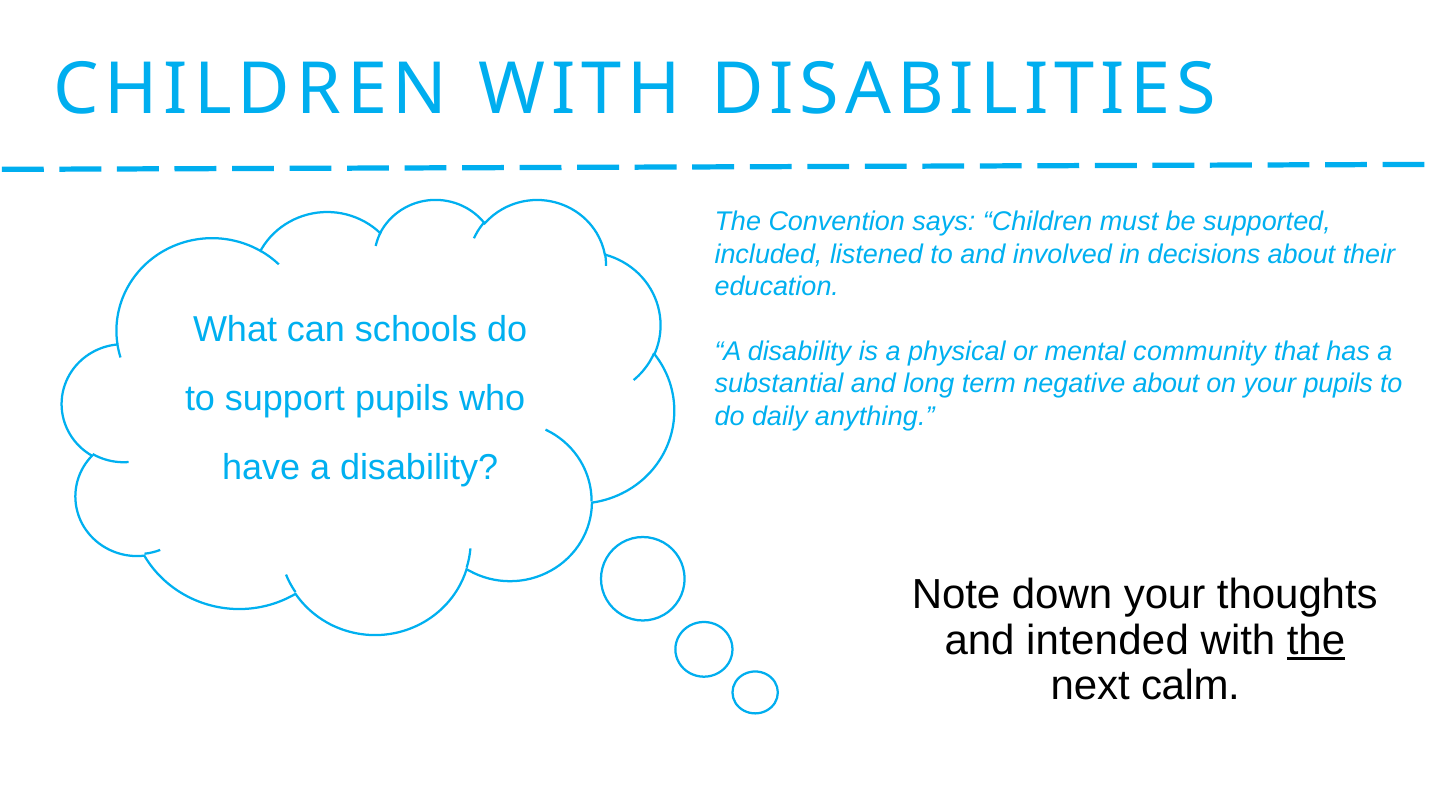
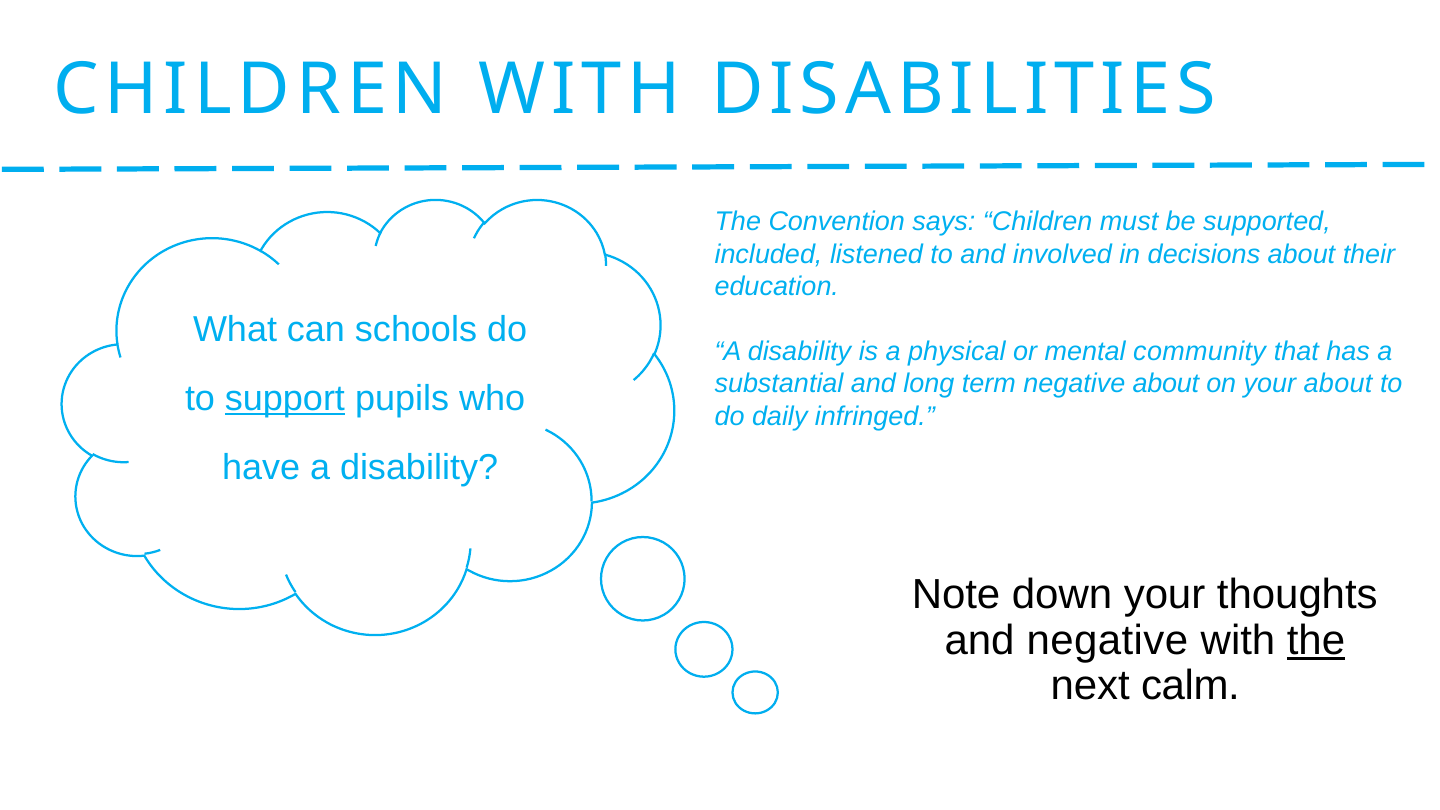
your pupils: pupils -> about
support underline: none -> present
anything: anything -> infringed
and intended: intended -> negative
